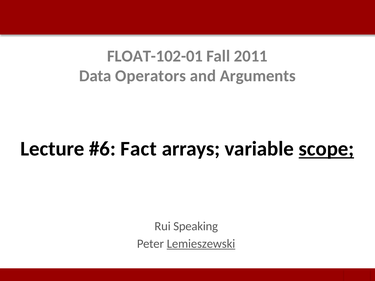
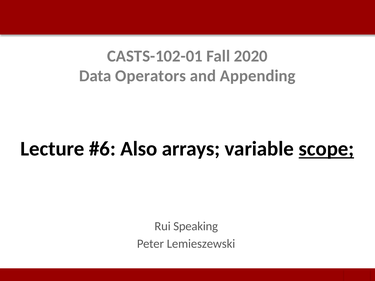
FLOAT-102-01: FLOAT-102-01 -> CASTS-102-01
2011: 2011 -> 2020
Arguments: Arguments -> Appending
Fact: Fact -> Also
Lemieszewski underline: present -> none
